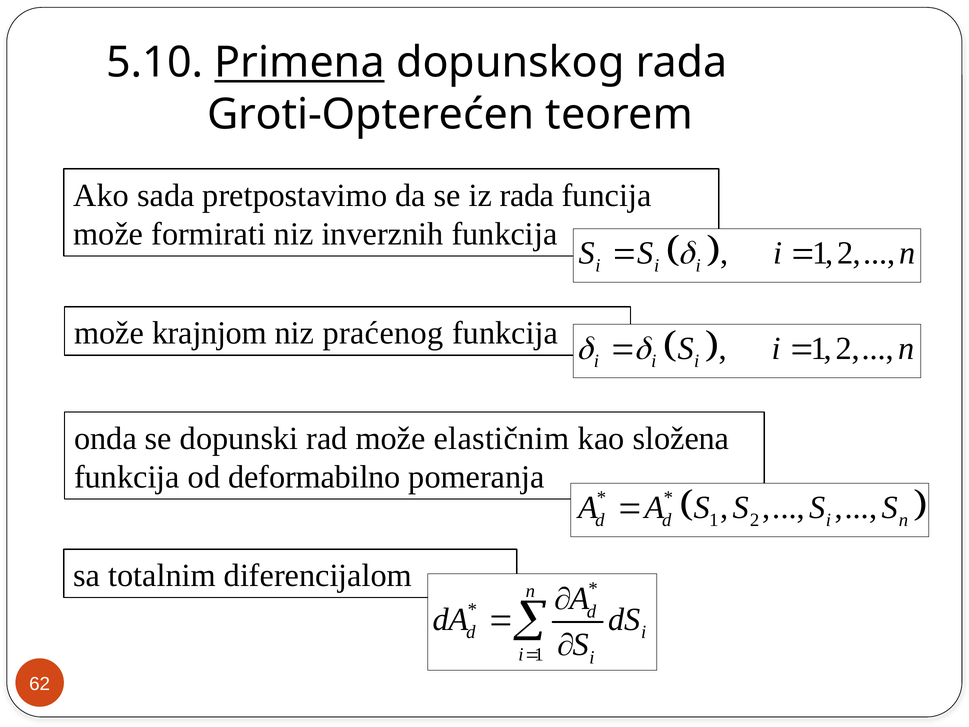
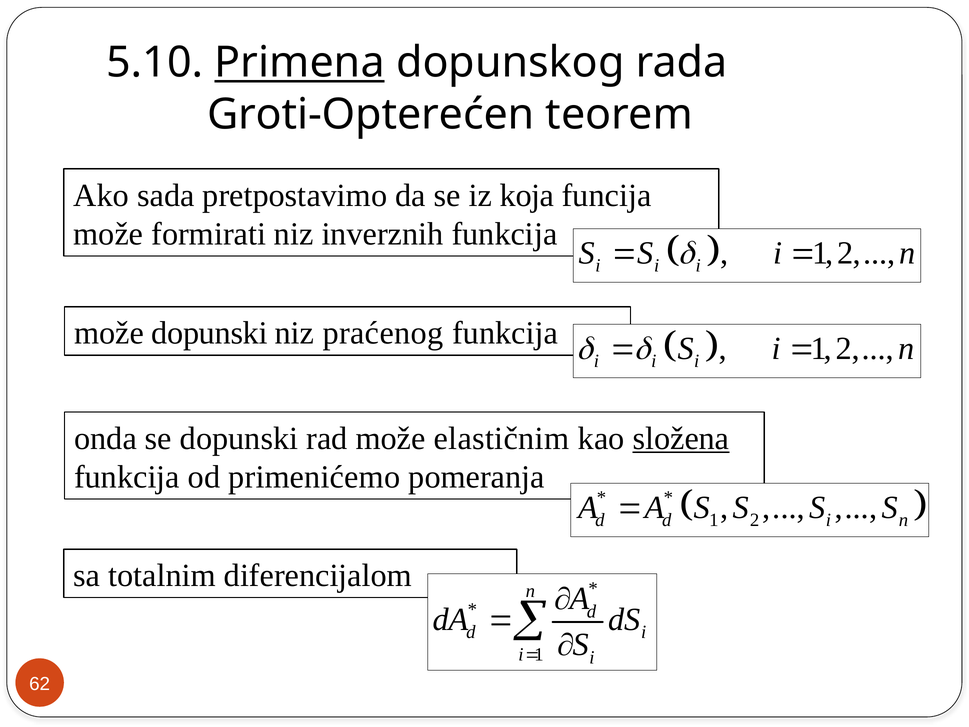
iz rada: rada -> koja
može krajnjom: krajnjom -> dopunski
složena underline: none -> present
deformabilno: deformabilno -> primenićemo
